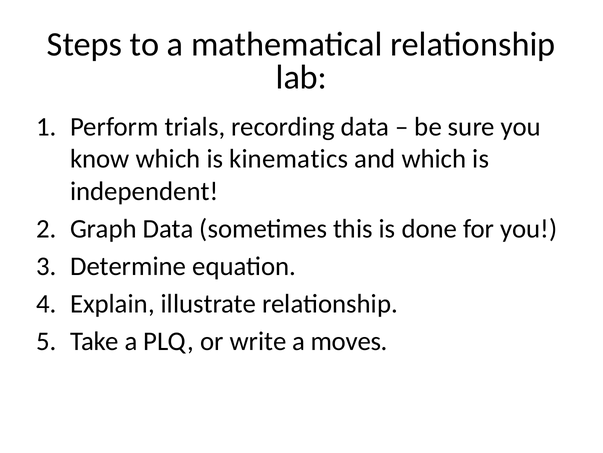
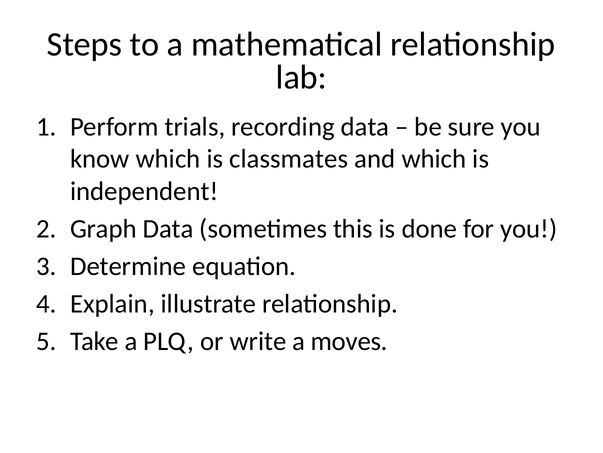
kinematics: kinematics -> classmates
